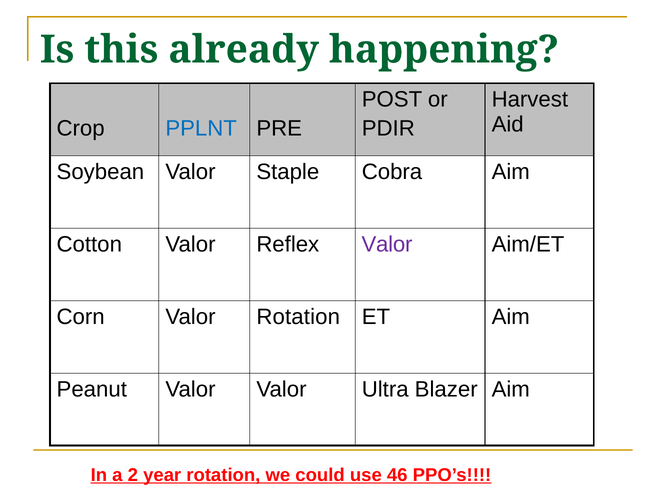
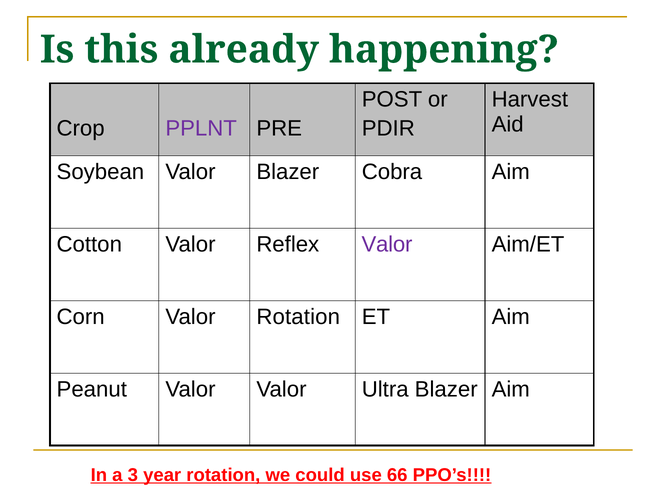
PPLNT colour: blue -> purple
Valor Staple: Staple -> Blazer
2: 2 -> 3
46: 46 -> 66
